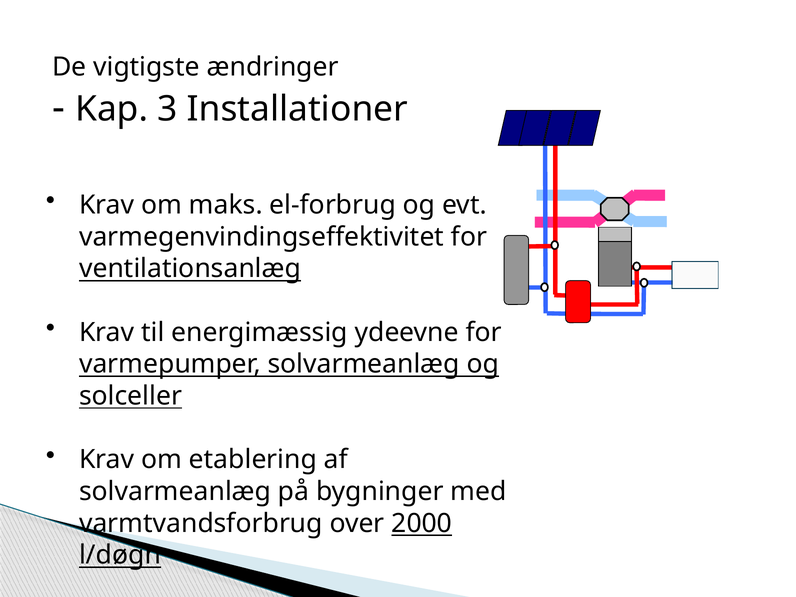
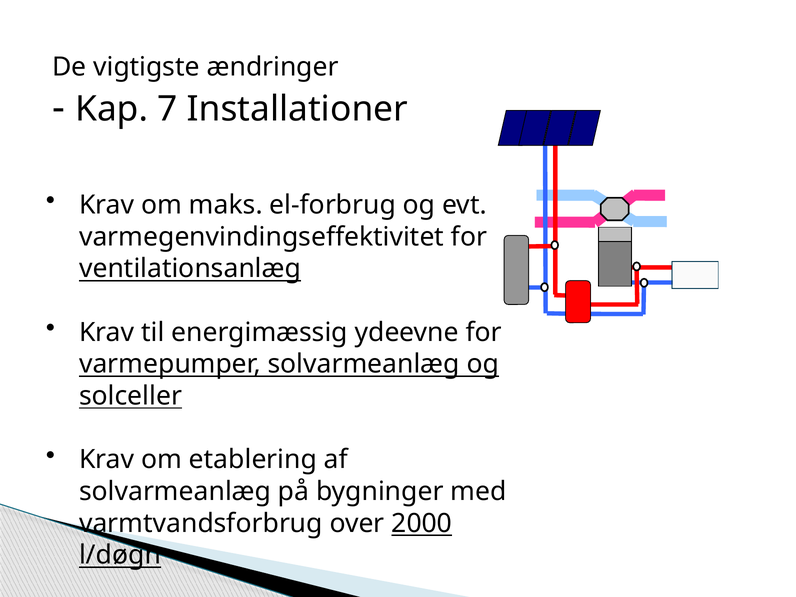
3: 3 -> 7
